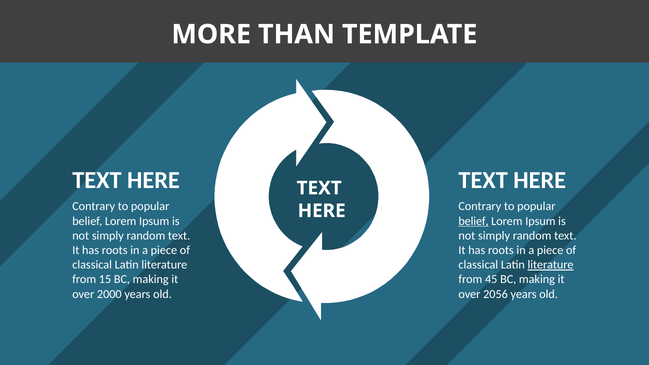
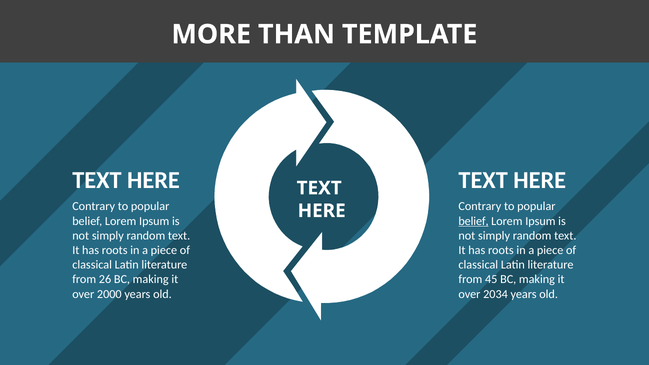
literature at (551, 265) underline: present -> none
15: 15 -> 26
2056: 2056 -> 2034
